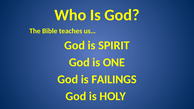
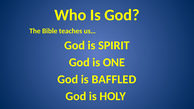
FAILINGS: FAILINGS -> BAFFLED
